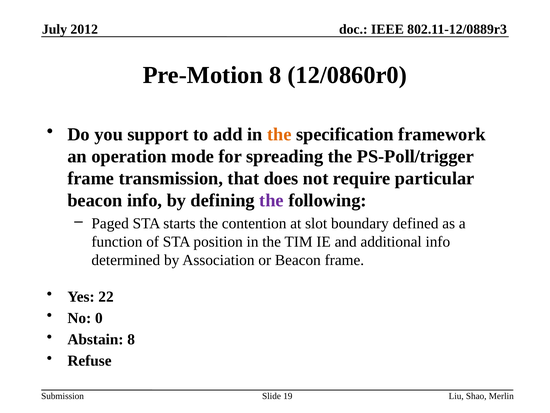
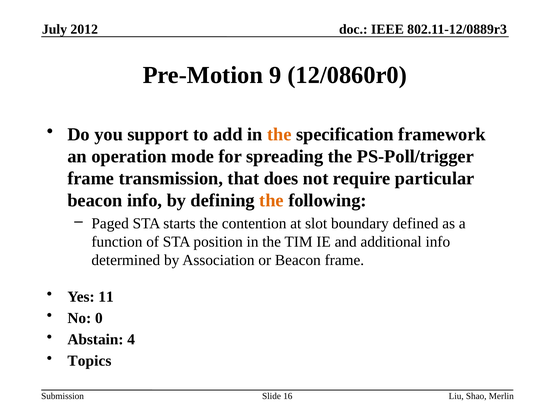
Pre-Motion 8: 8 -> 9
the at (272, 200) colour: purple -> orange
22: 22 -> 11
Abstain 8: 8 -> 4
Refuse: Refuse -> Topics
19: 19 -> 16
